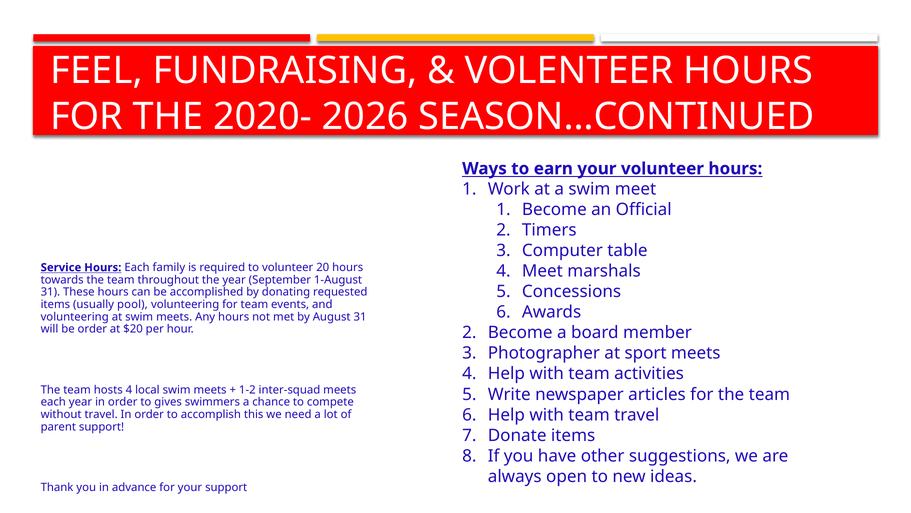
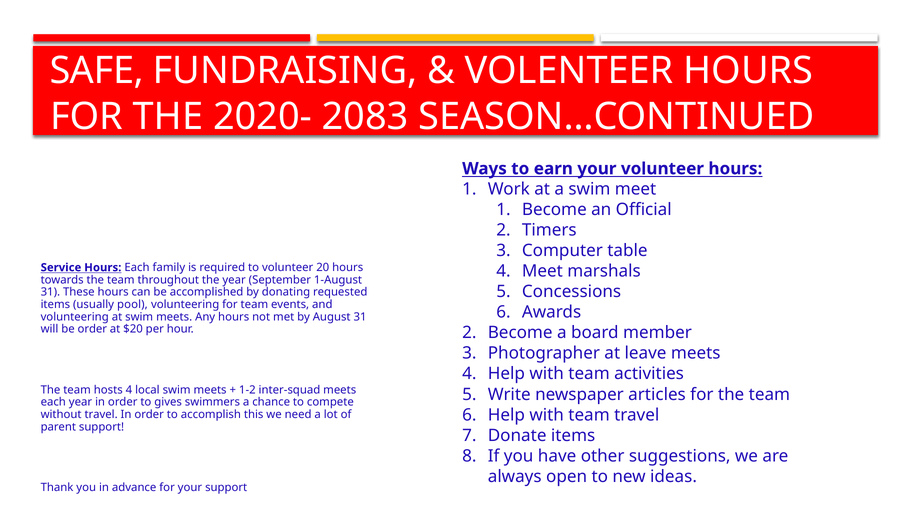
FEEL: FEEL -> SAFE
2026: 2026 -> 2083
sport: sport -> leave
